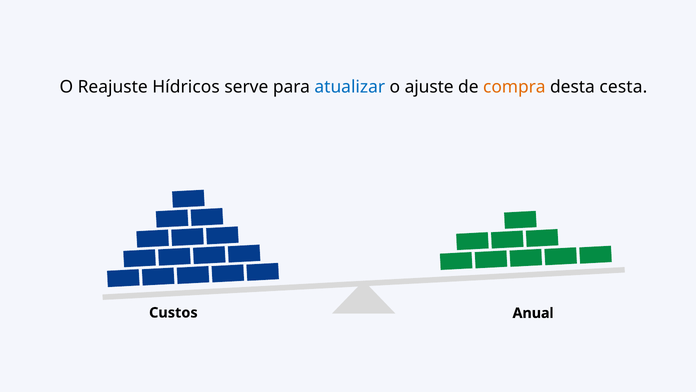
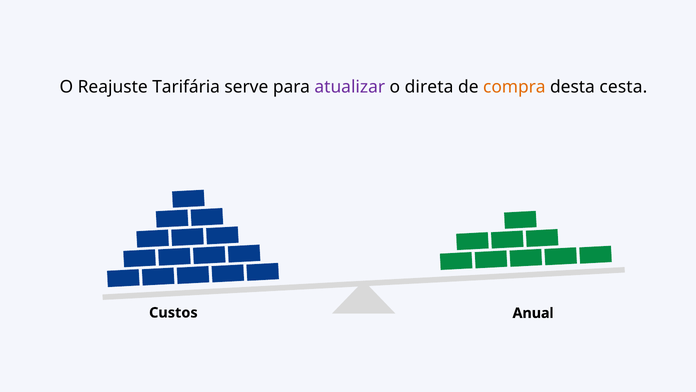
Hídricos: Hídricos -> Tarifária
atualizar colour: blue -> purple
ajuste: ajuste -> direta
